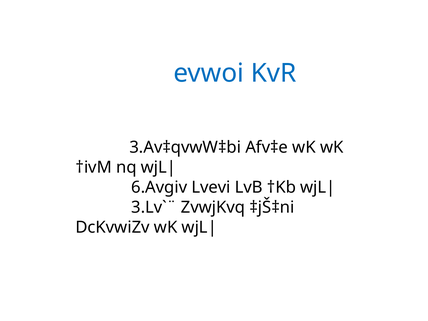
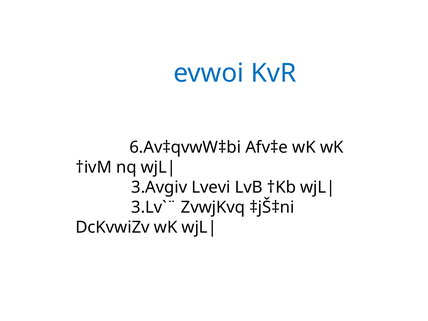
3.Av‡qvwW‡bi: 3.Av‡qvwW‡bi -> 6.Av‡qvwW‡bi
6.Avgiv: 6.Avgiv -> 3.Avgiv
